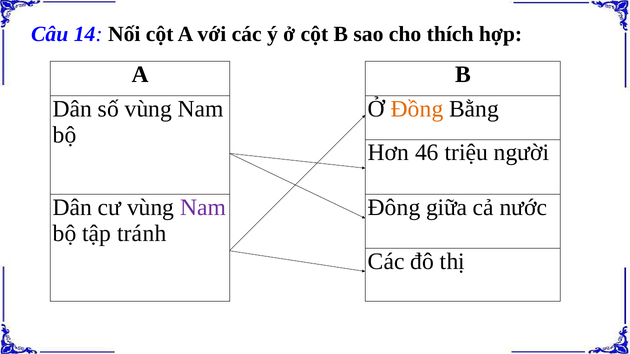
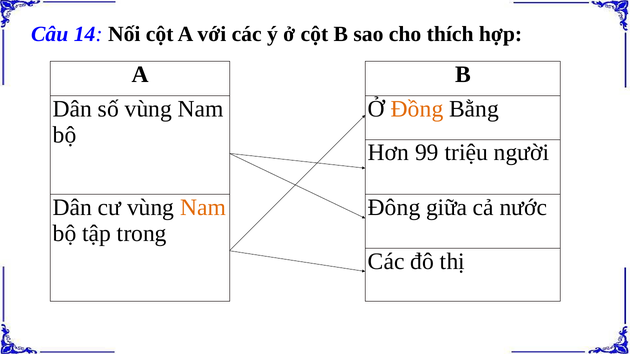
46: 46 -> 99
Nam at (203, 207) colour: purple -> orange
tránh: tránh -> trong
